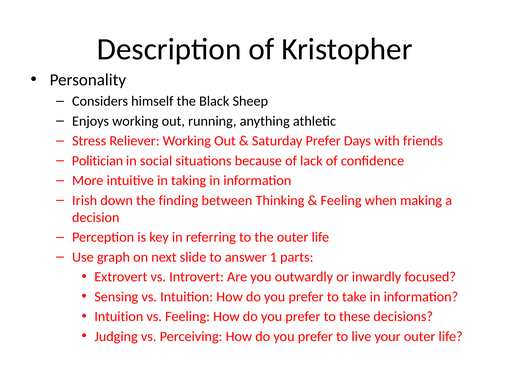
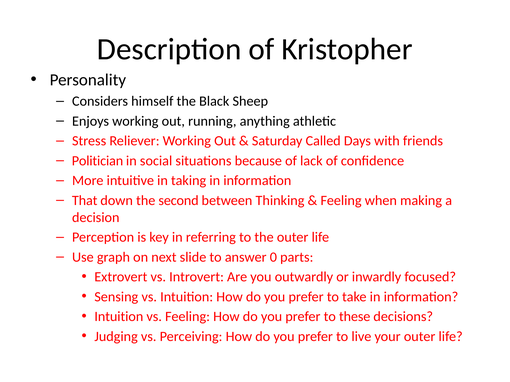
Saturday Prefer: Prefer -> Called
Irish: Irish -> That
finding: finding -> second
1: 1 -> 0
